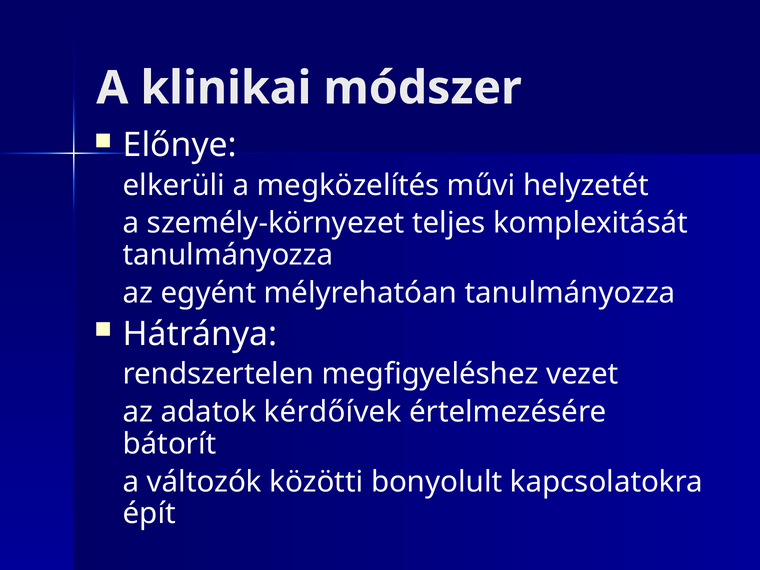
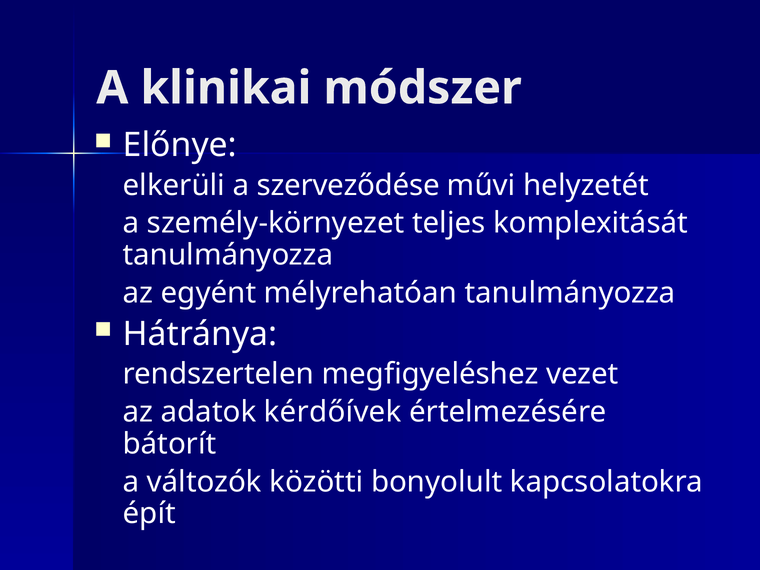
megközelítés: megközelítés -> szerveződése
